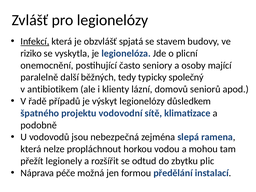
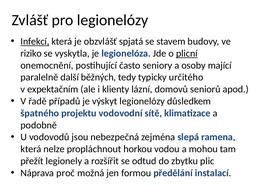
plicní underline: none -> present
společný: společný -> určitého
antibiotikem: antibiotikem -> expektačním
péče: péče -> proč
